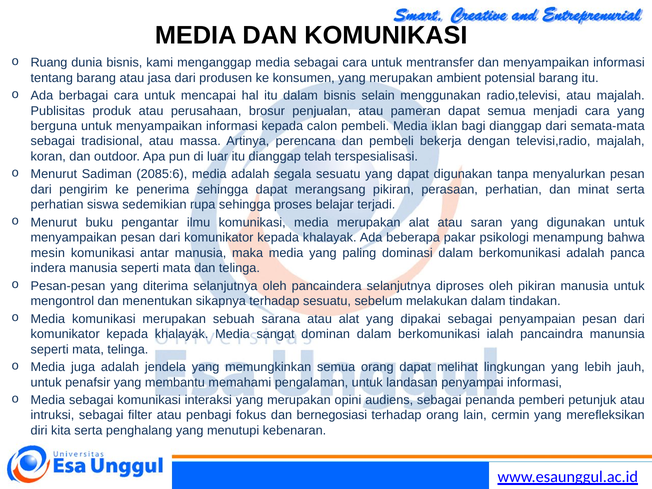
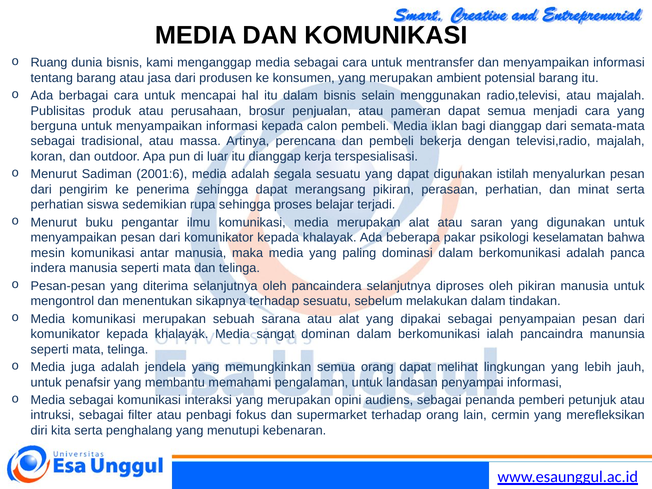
telah: telah -> kerja
2085:6: 2085:6 -> 2001:6
tanpa: tanpa -> istilah
menampung: menampung -> keselamatan
bernegosiasi: bernegosiasi -> supermarket
